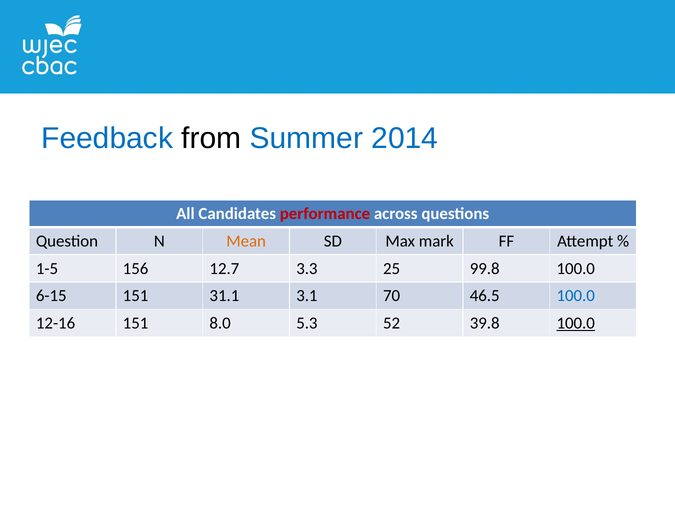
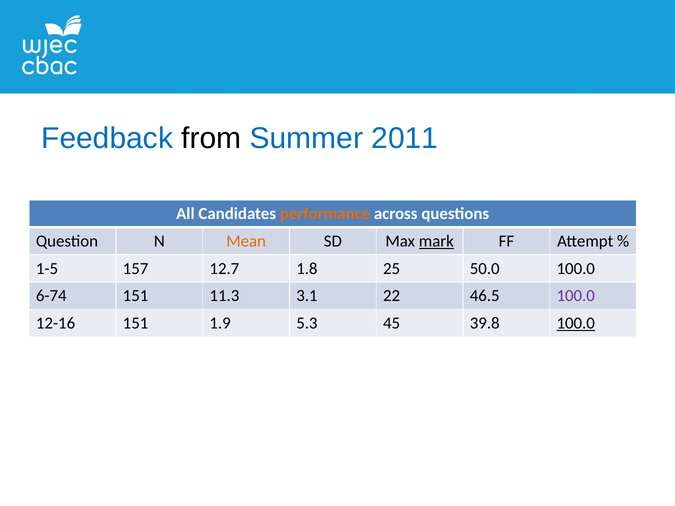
2014: 2014 -> 2011
performance colour: red -> orange
mark underline: none -> present
156: 156 -> 157
3.3: 3.3 -> 1.8
99.8: 99.8 -> 50.0
6-15: 6-15 -> 6-74
31.1: 31.1 -> 11.3
70: 70 -> 22
100.0 at (576, 296) colour: blue -> purple
8.0: 8.0 -> 1.9
52: 52 -> 45
